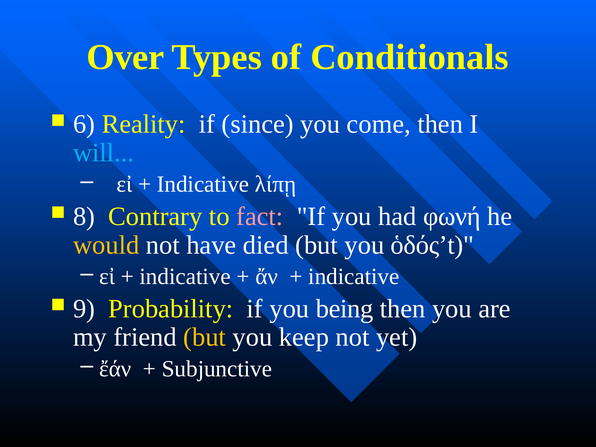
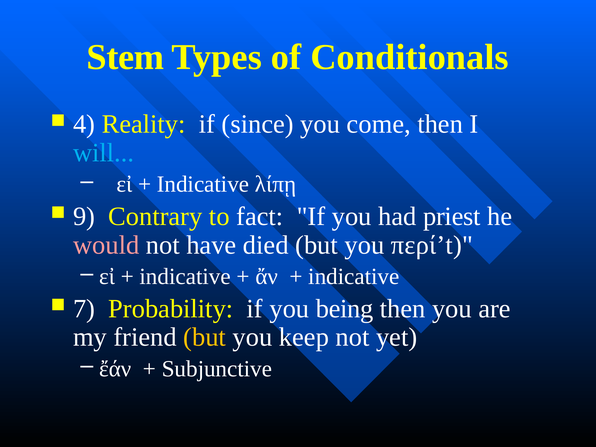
Over: Over -> Stem
6: 6 -> 4
8: 8 -> 9
fact colour: pink -> white
φωνή: φωνή -> priest
would colour: yellow -> pink
ὁδός’t: ὁδός’t -> περί’t
9: 9 -> 7
